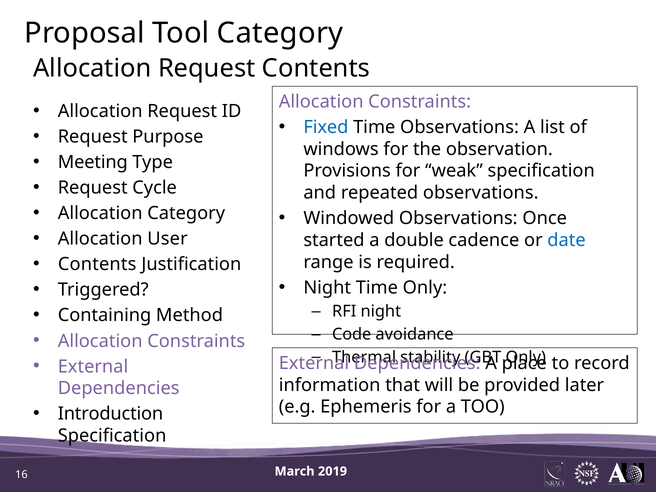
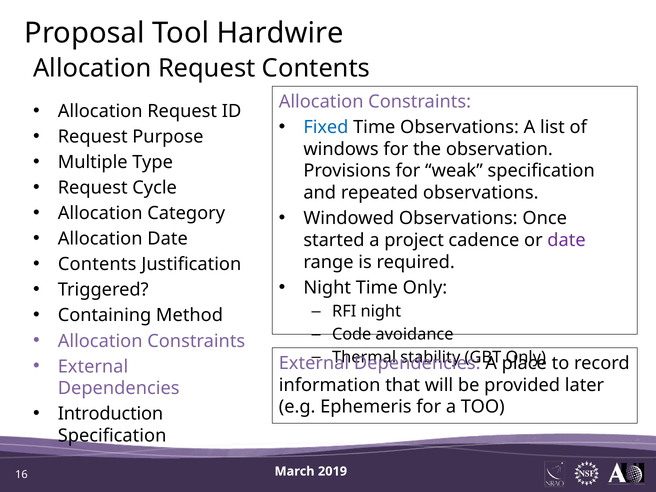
Tool Category: Category -> Hardwire
Meeting: Meeting -> Multiple
Allocation User: User -> Date
double: double -> project
date at (567, 240) colour: blue -> purple
